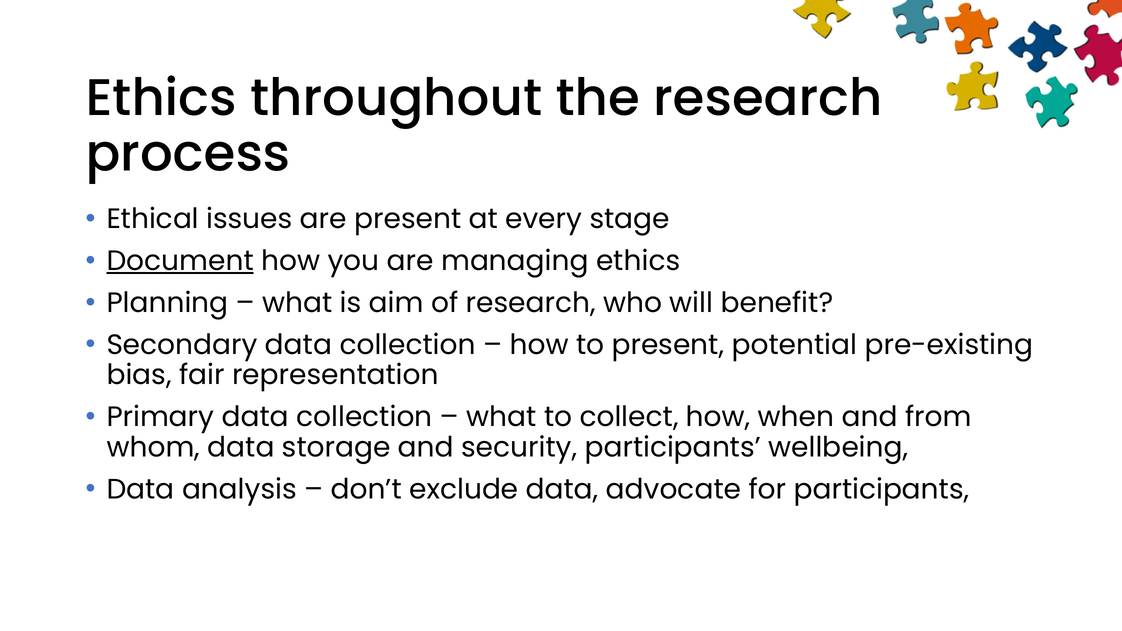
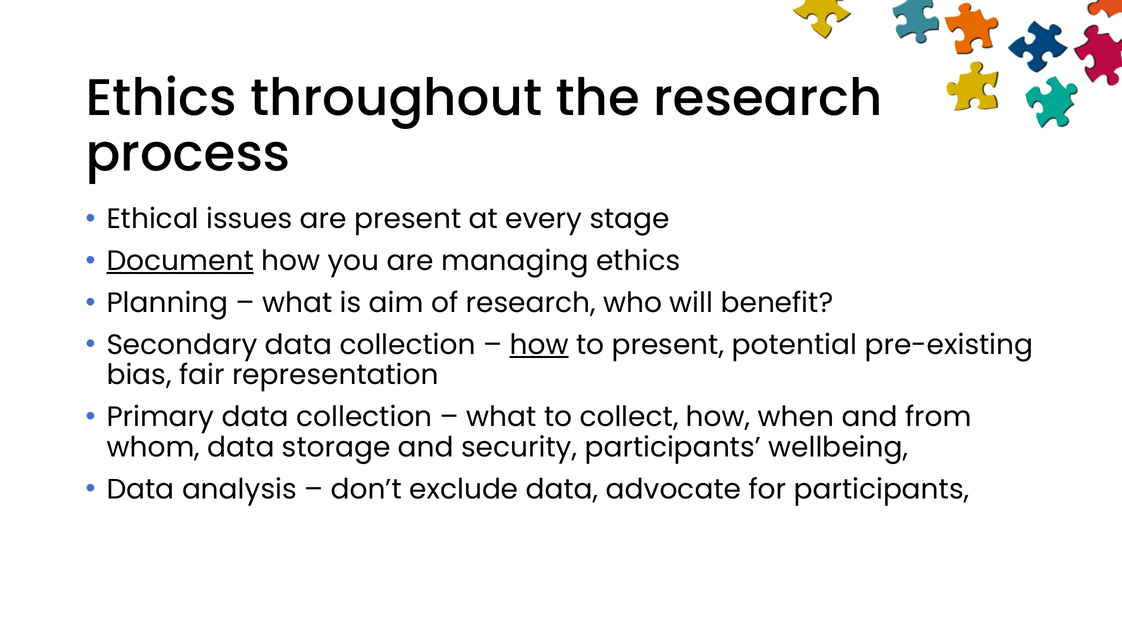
how at (539, 345) underline: none -> present
